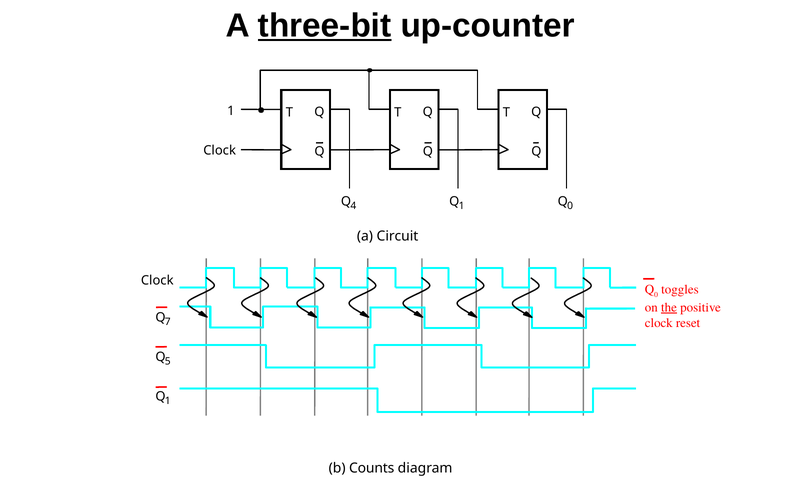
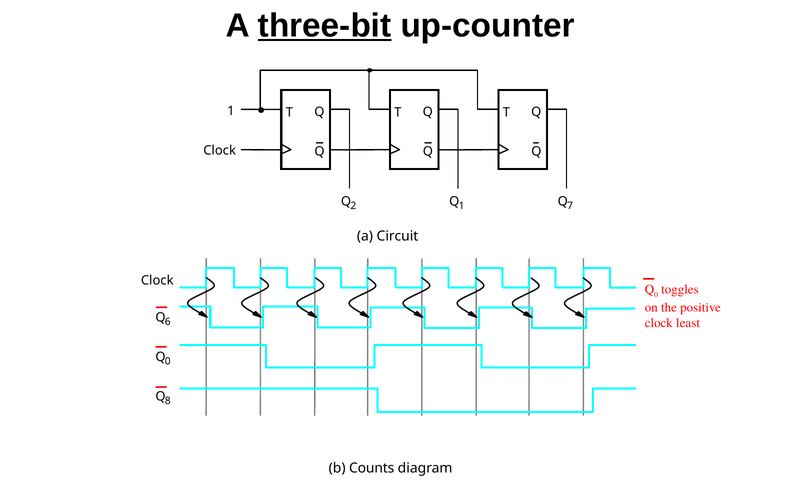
4: 4 -> 2
0 at (570, 206): 0 -> 7
the underline: present -> none
7: 7 -> 6
reset: reset -> least
5 at (168, 361): 5 -> 0
1 at (168, 401): 1 -> 8
